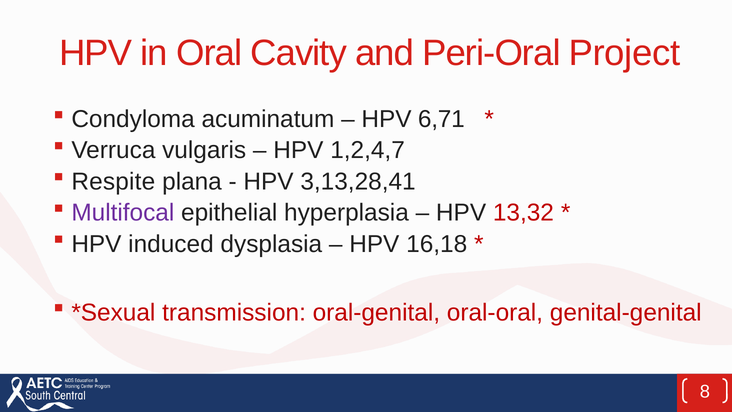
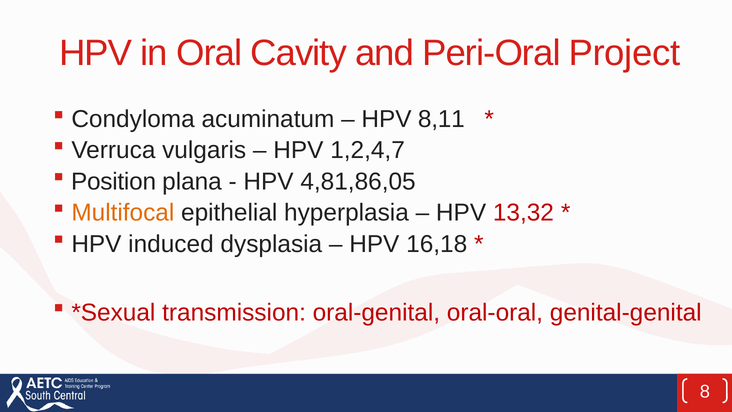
6,71: 6,71 -> 8,11
Respite: Respite -> Position
3,13,28,41: 3,13,28,41 -> 4,81,86,05
Multifocal colour: purple -> orange
